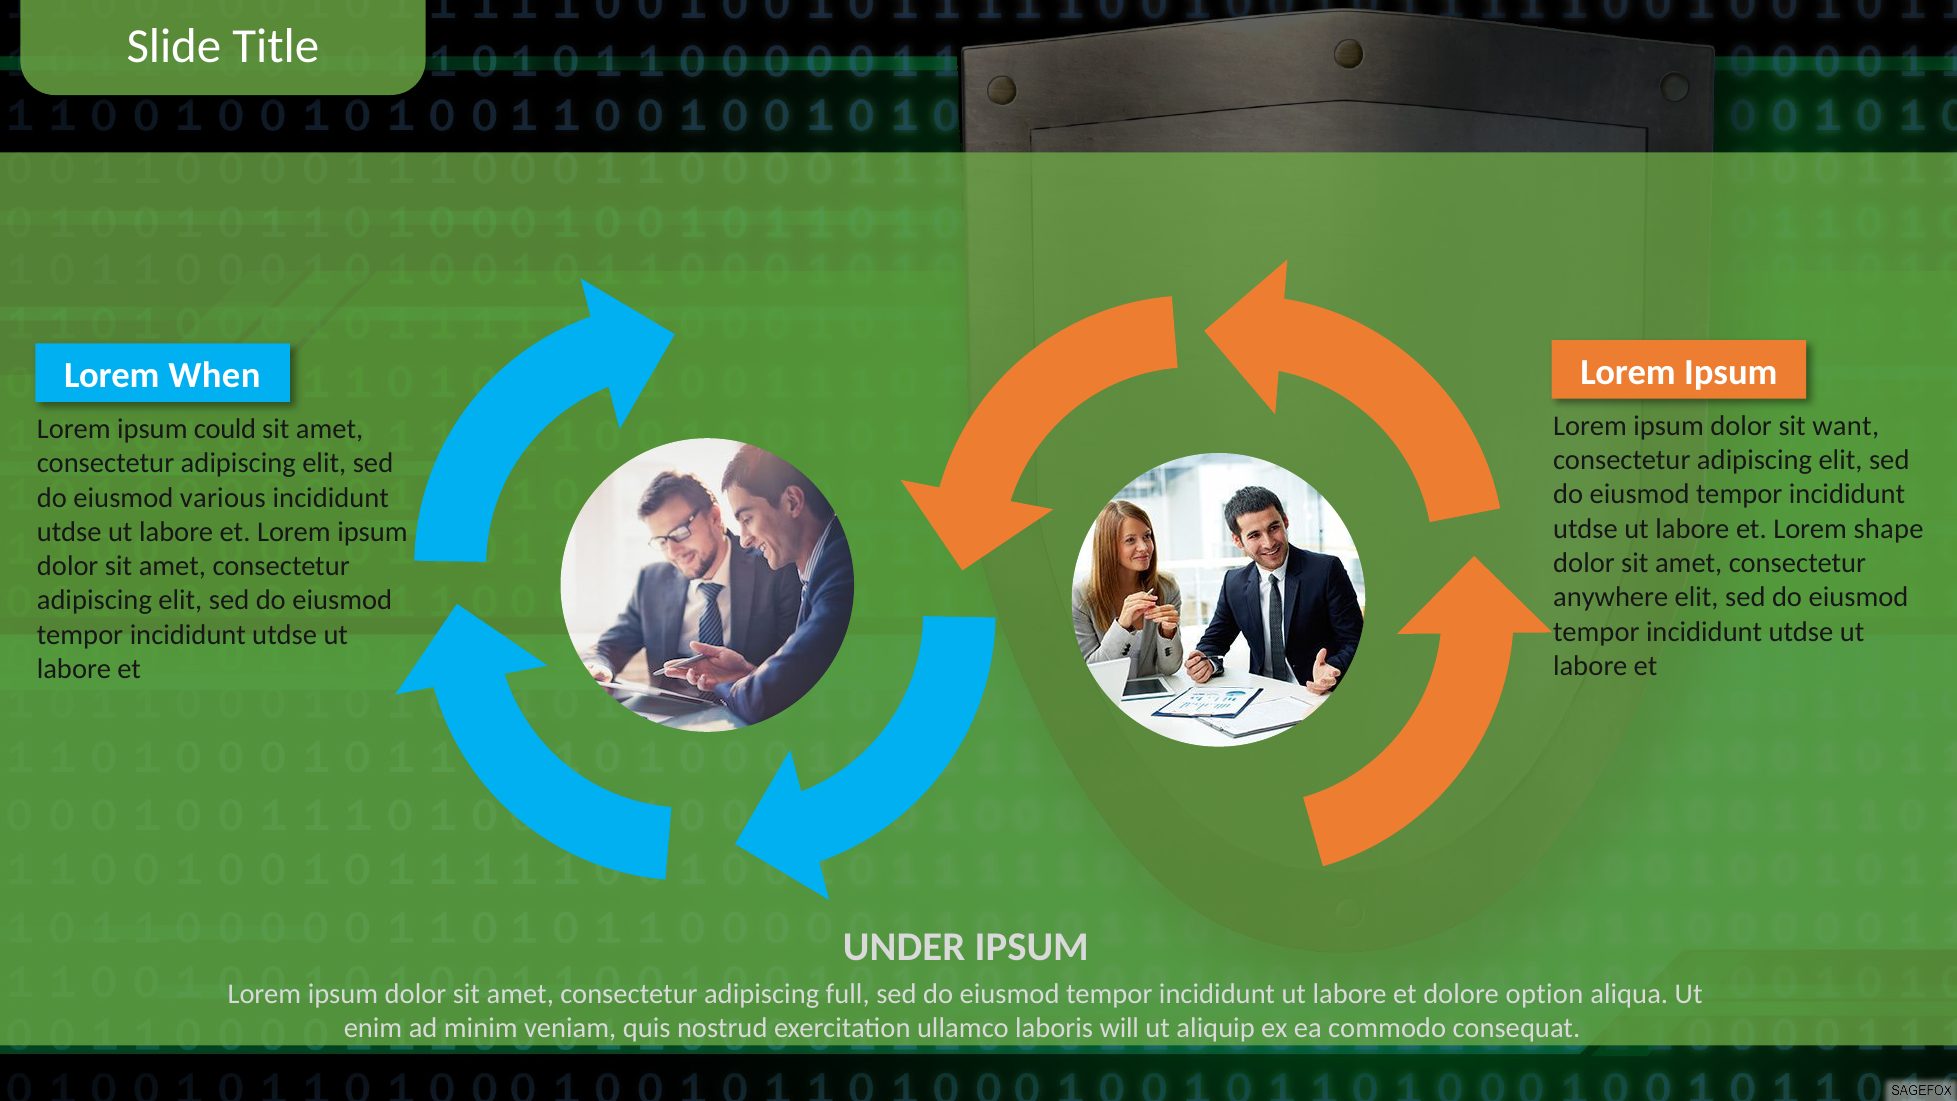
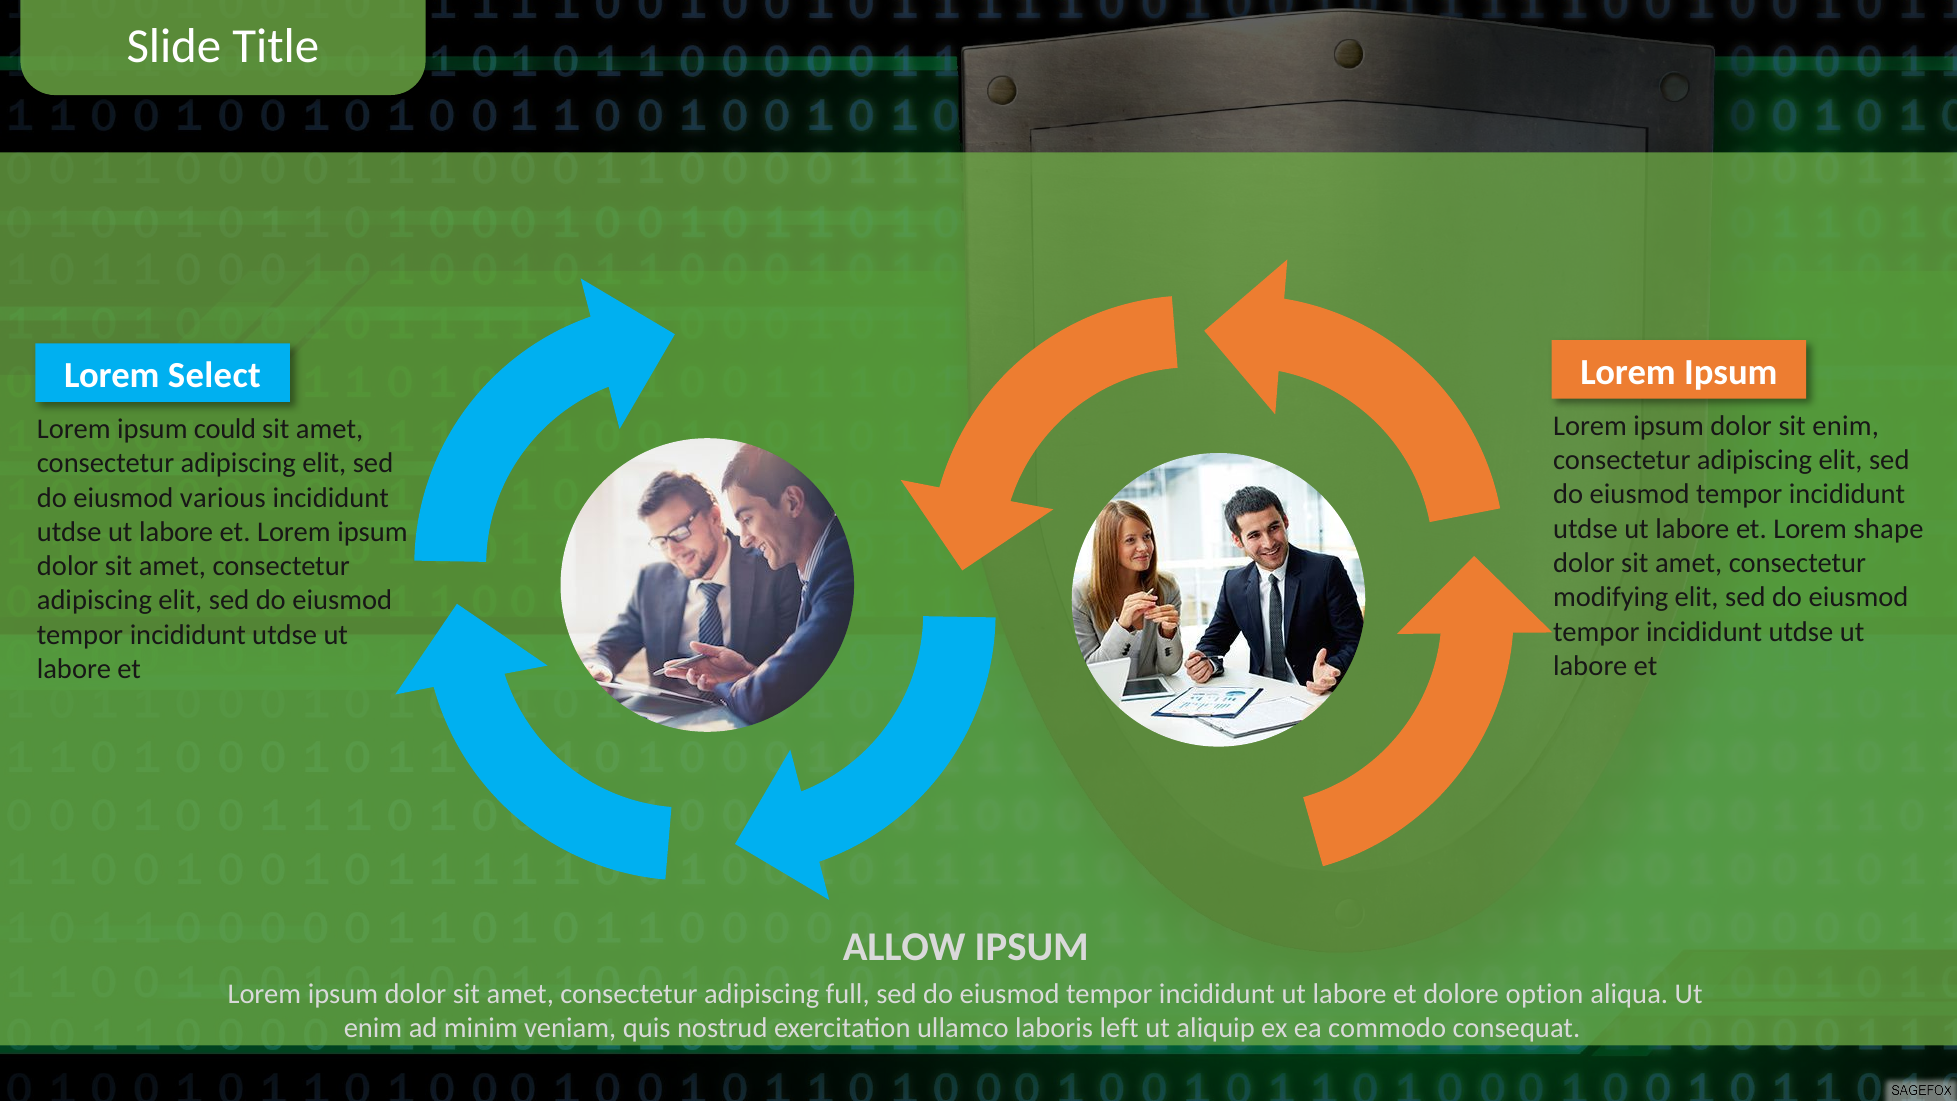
When: When -> Select
sit want: want -> enim
anywhere: anywhere -> modifying
UNDER: UNDER -> ALLOW
will: will -> left
